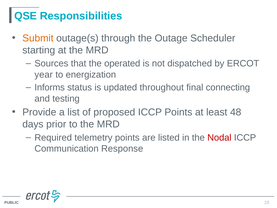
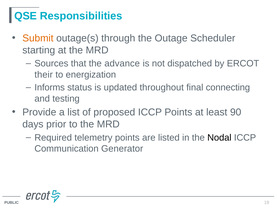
operated: operated -> advance
year: year -> their
48: 48 -> 90
Nodal colour: red -> black
Response: Response -> Generator
